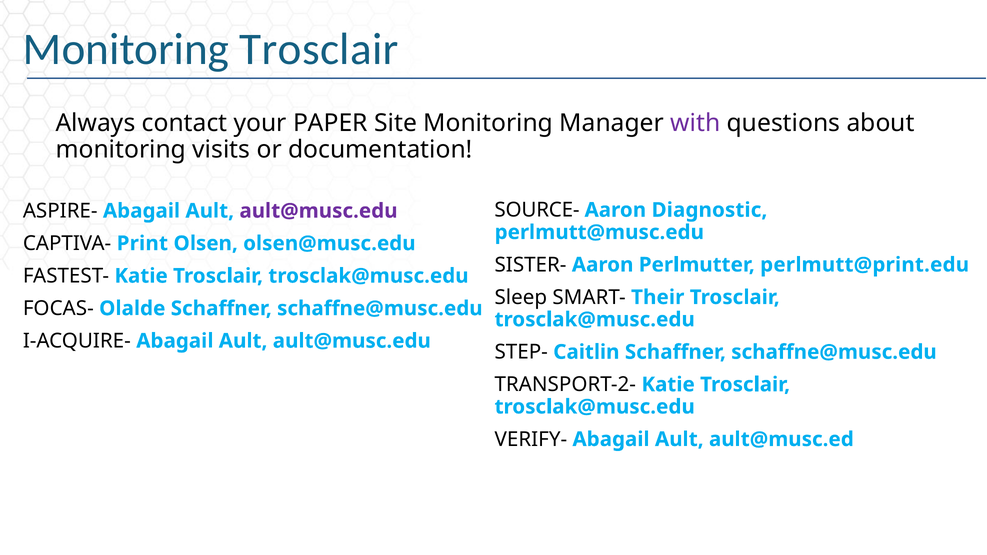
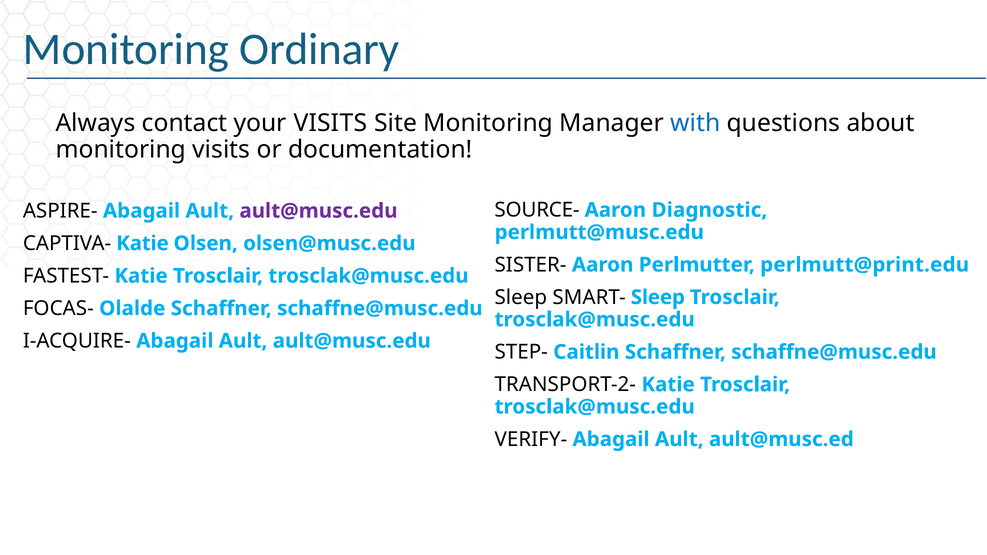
Monitoring Trosclair: Trosclair -> Ordinary
your PAPER: PAPER -> VISITS
with colour: purple -> blue
CAPTIVA- Print: Print -> Katie
SMART- Their: Their -> Sleep
